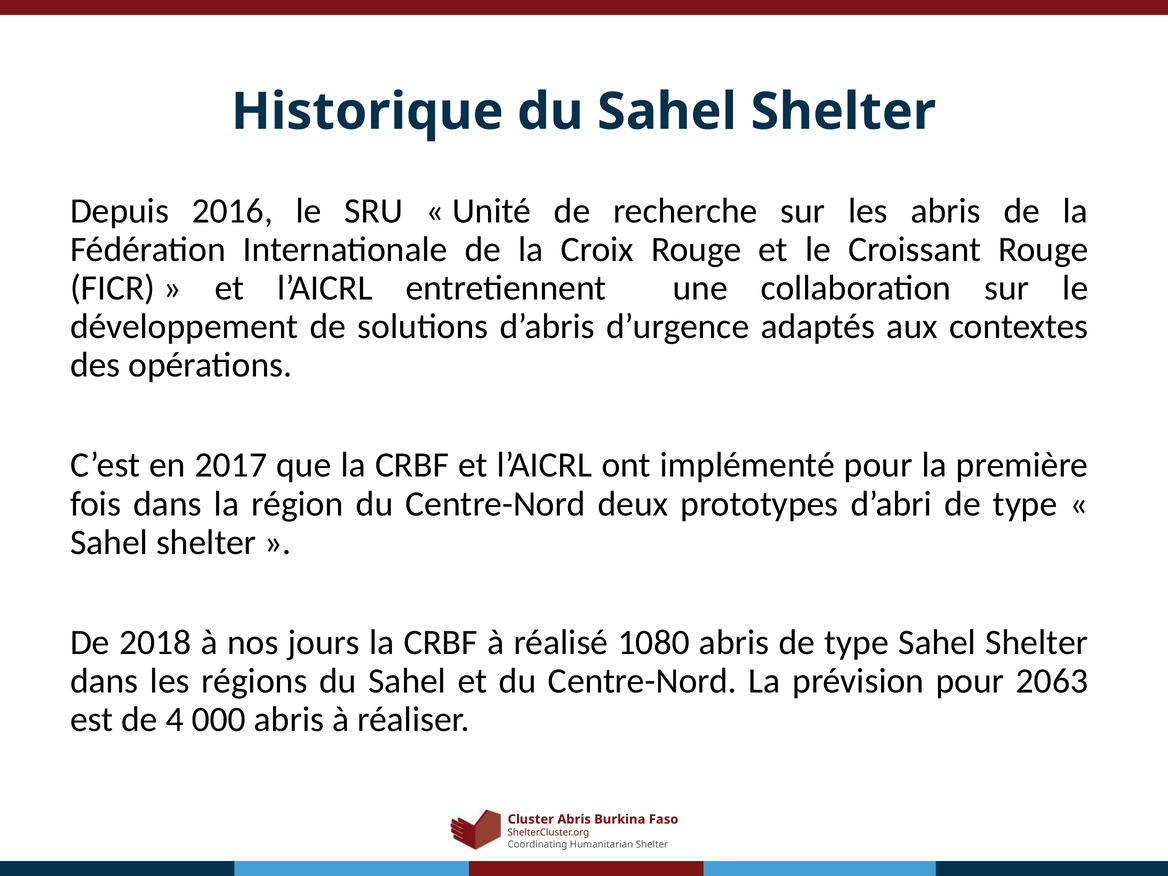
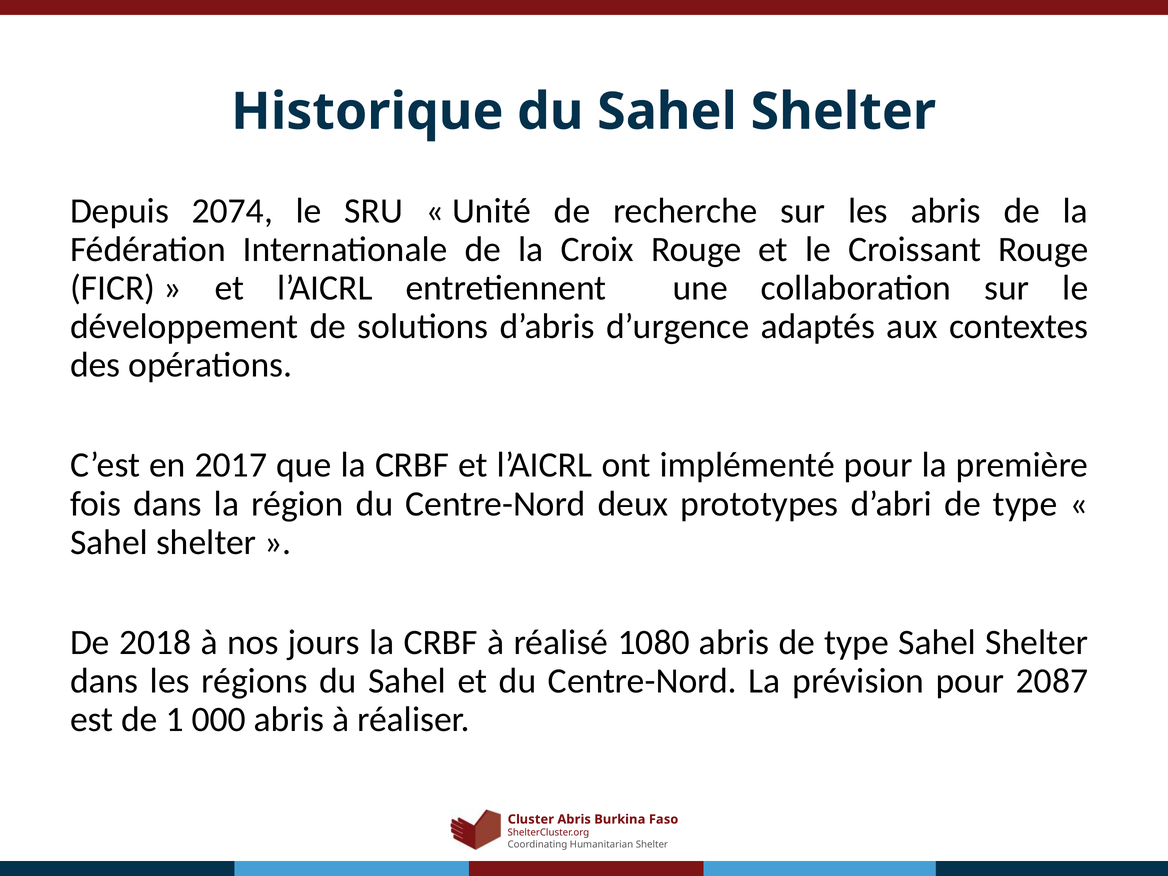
2016: 2016 -> 2074
2063: 2063 -> 2087
4: 4 -> 1
